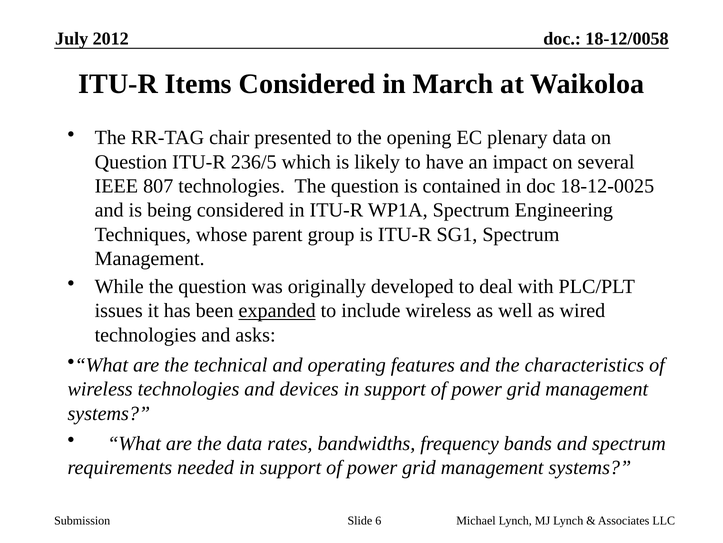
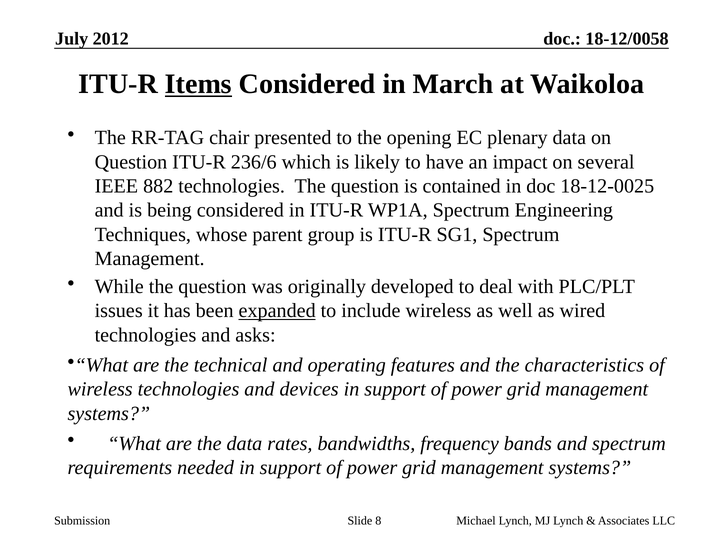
Items underline: none -> present
236/5: 236/5 -> 236/6
807: 807 -> 882
6: 6 -> 8
